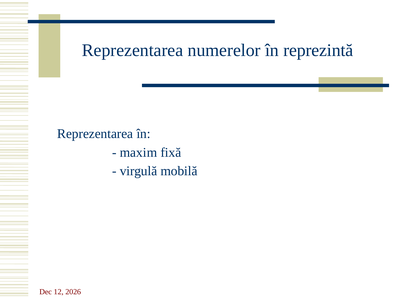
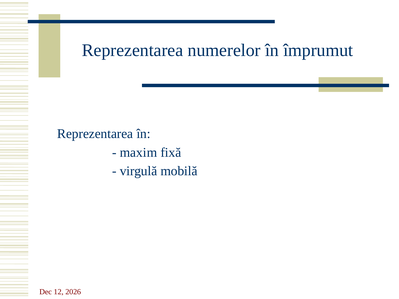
reprezintă: reprezintă -> împrumut
